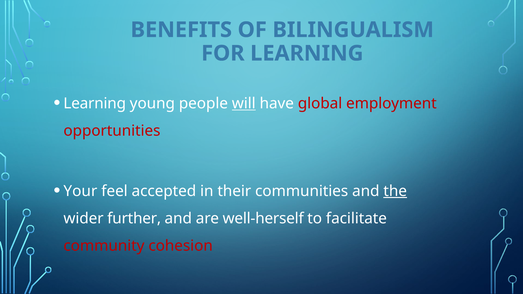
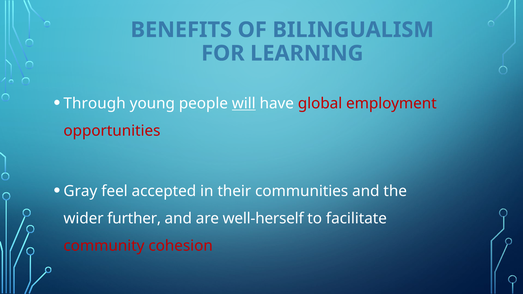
Learning at (95, 104): Learning -> Through
Your: Your -> Gray
the underline: present -> none
